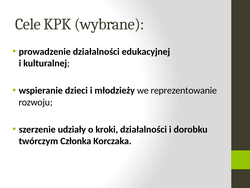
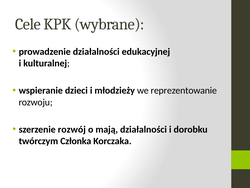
udziały: udziały -> rozwój
kroki: kroki -> mają
